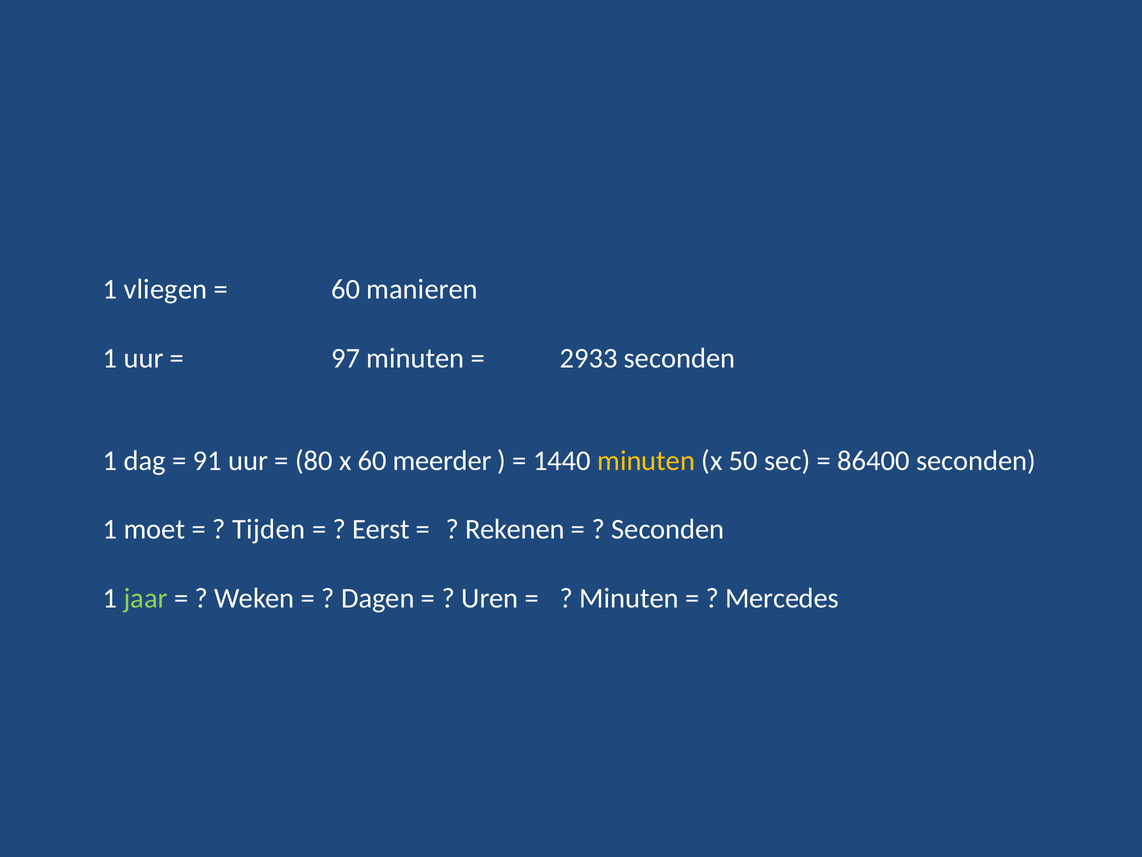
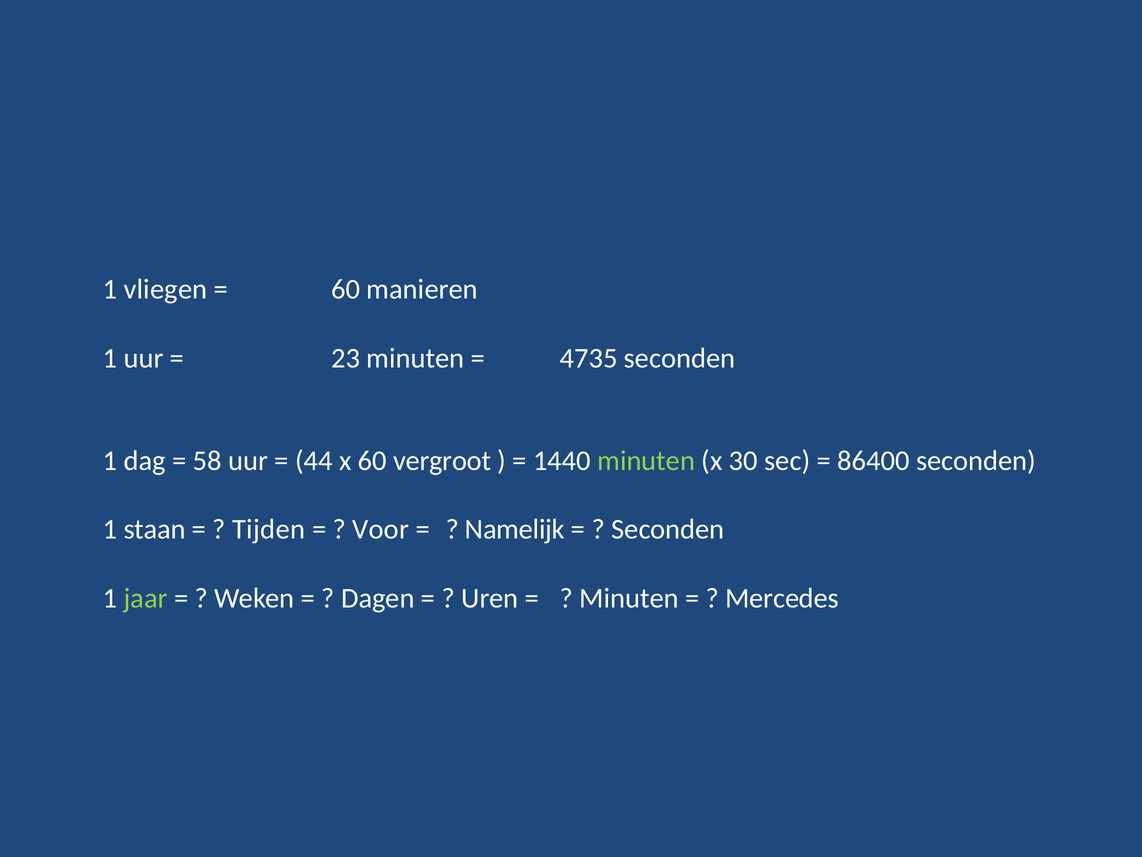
97: 97 -> 23
2933: 2933 -> 4735
91: 91 -> 58
80: 80 -> 44
meerder: meerder -> vergroot
minuten at (646, 461) colour: yellow -> light green
50: 50 -> 30
moet: moet -> staan
Eerst: Eerst -> Voor
Rekenen: Rekenen -> Namelijk
